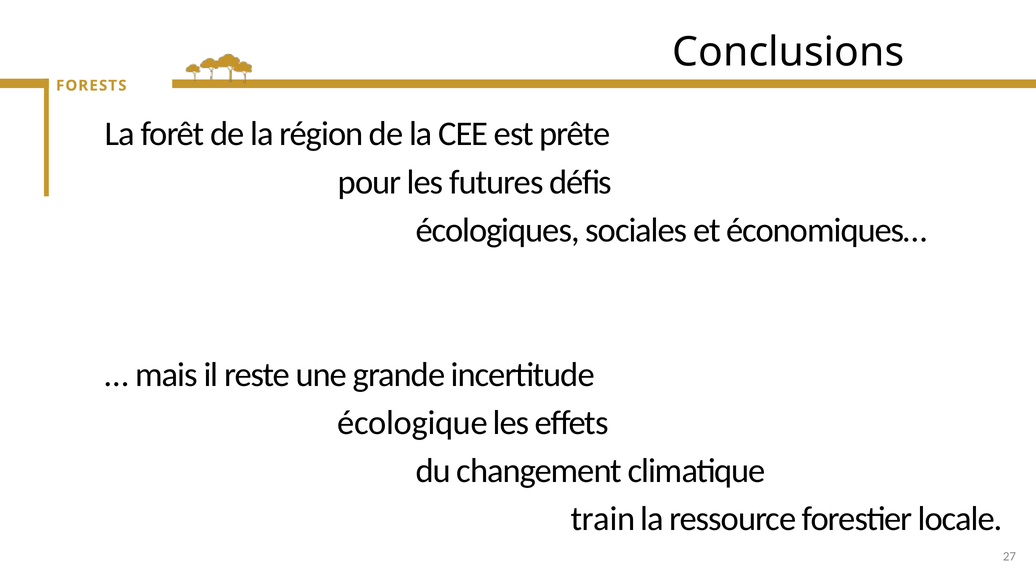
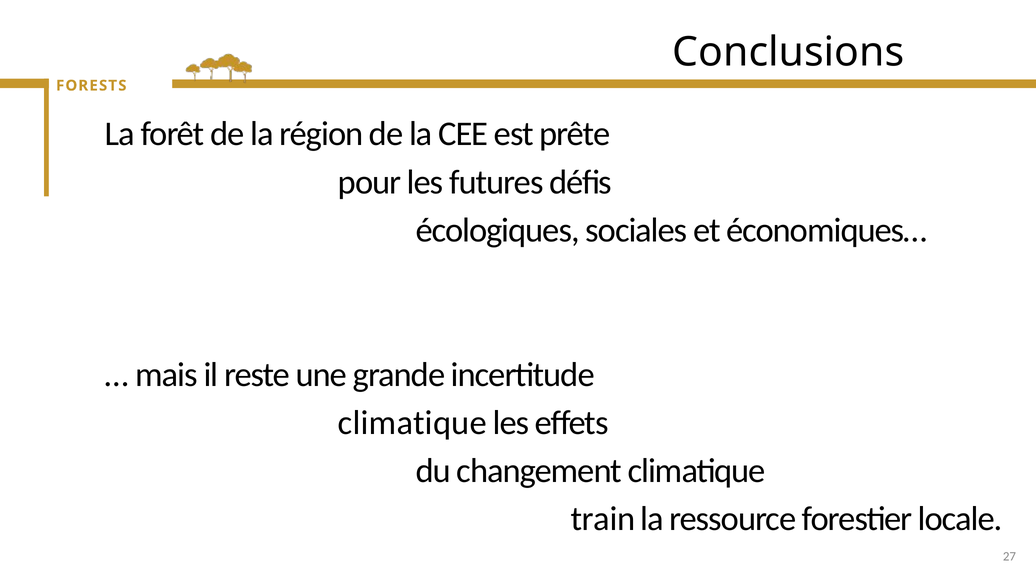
écologique at (413, 423): écologique -> climatique
